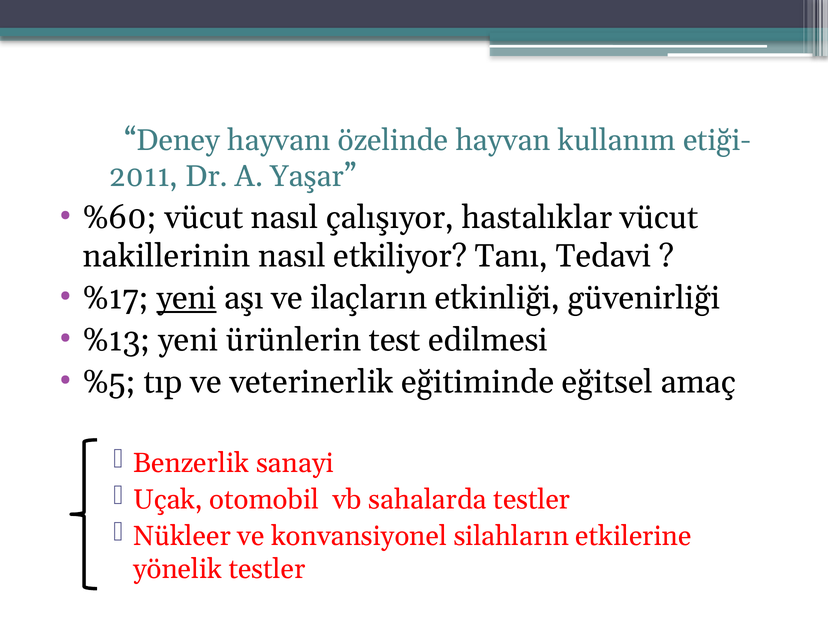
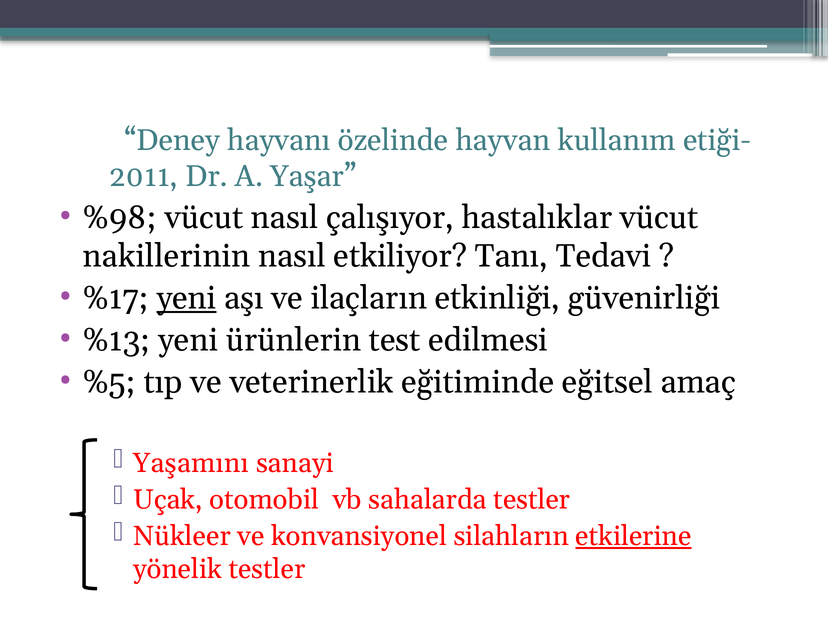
%60: %60 -> %98
Benzerlik: Benzerlik -> Yaşamını
etkilerine underline: none -> present
